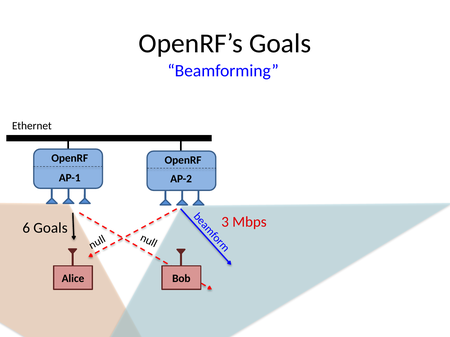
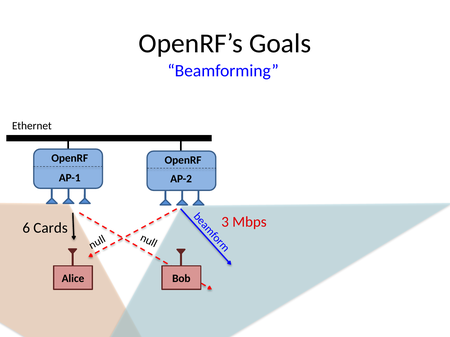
6 Goals: Goals -> Cards
